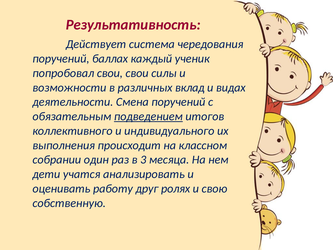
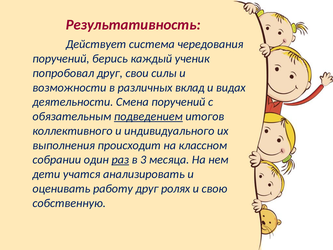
баллах: баллах -> берись
попробовал свои: свои -> друг
раз underline: none -> present
